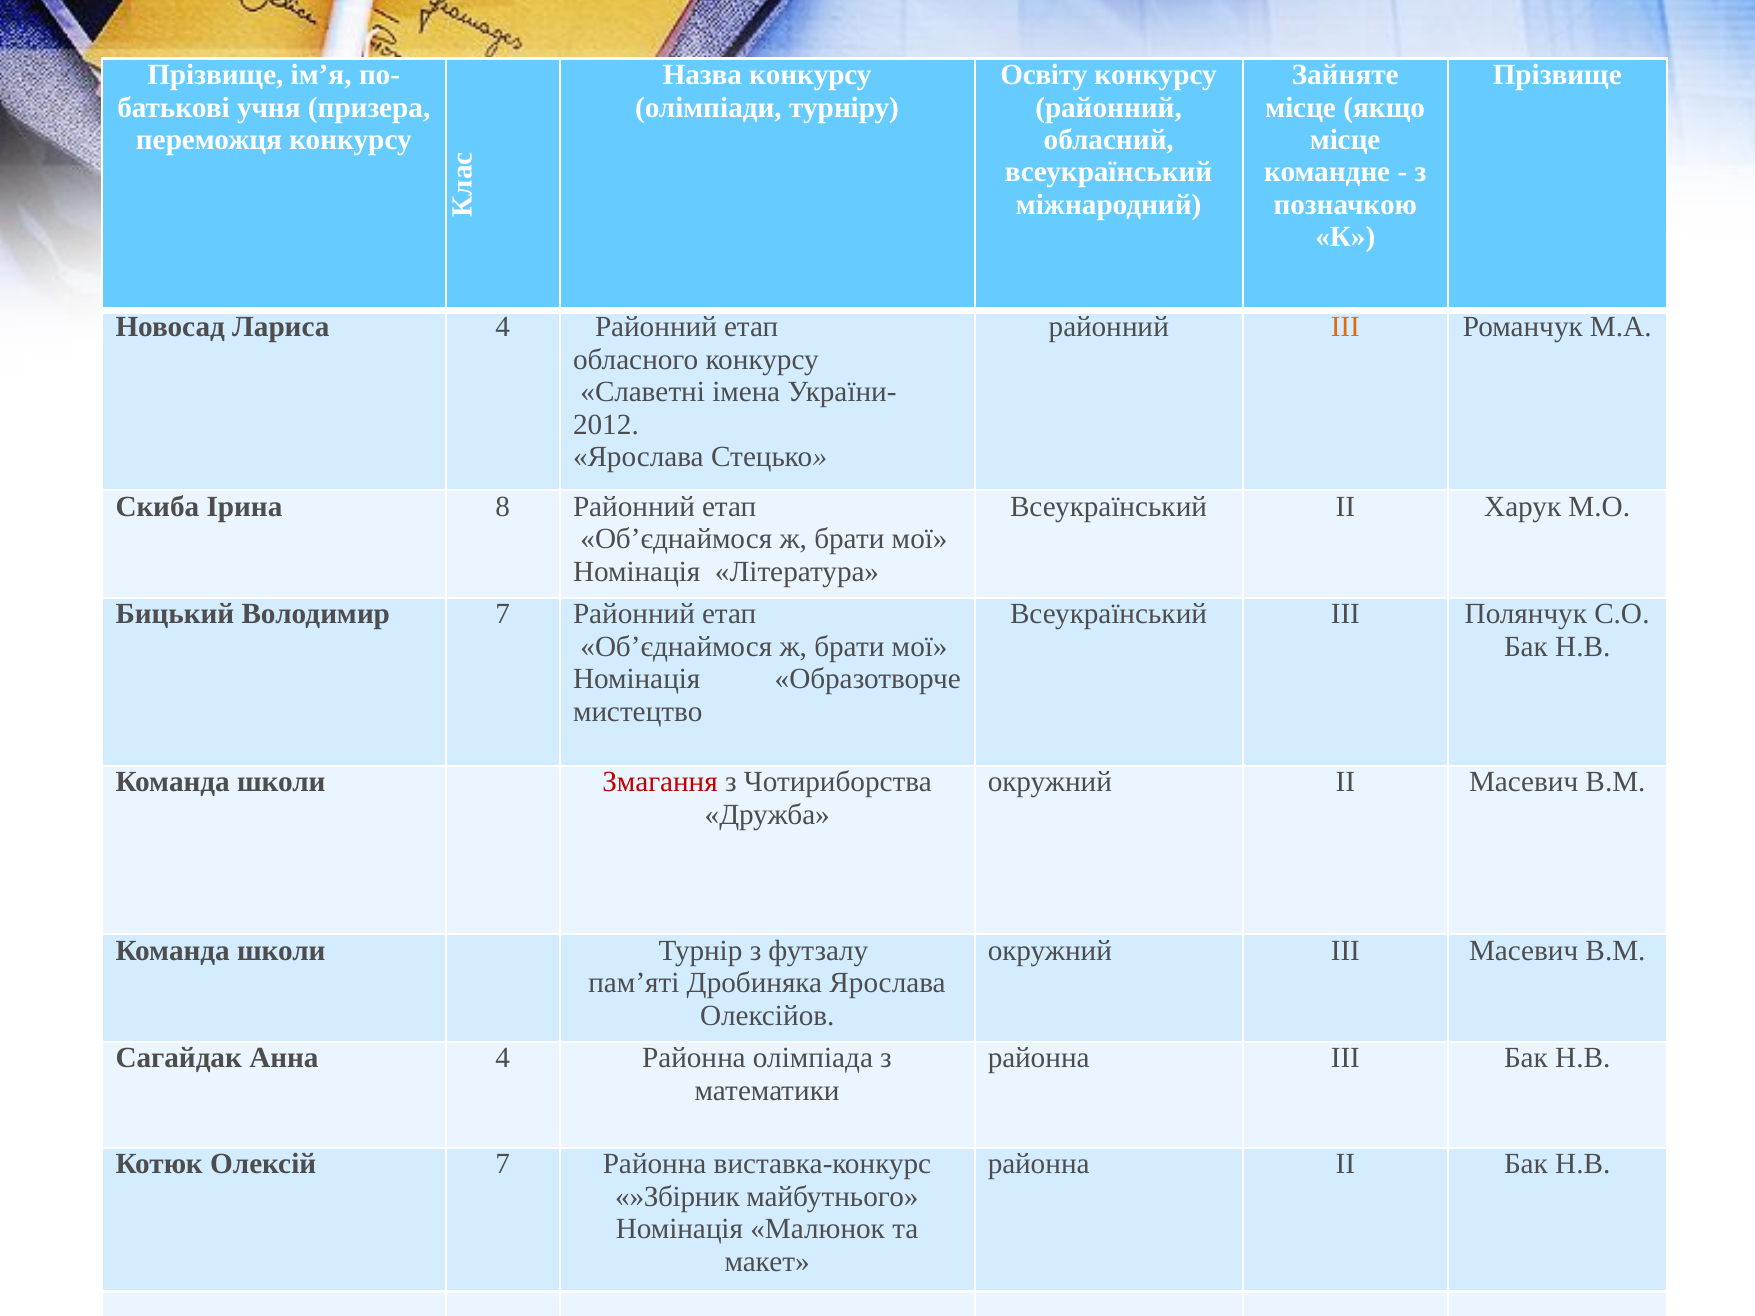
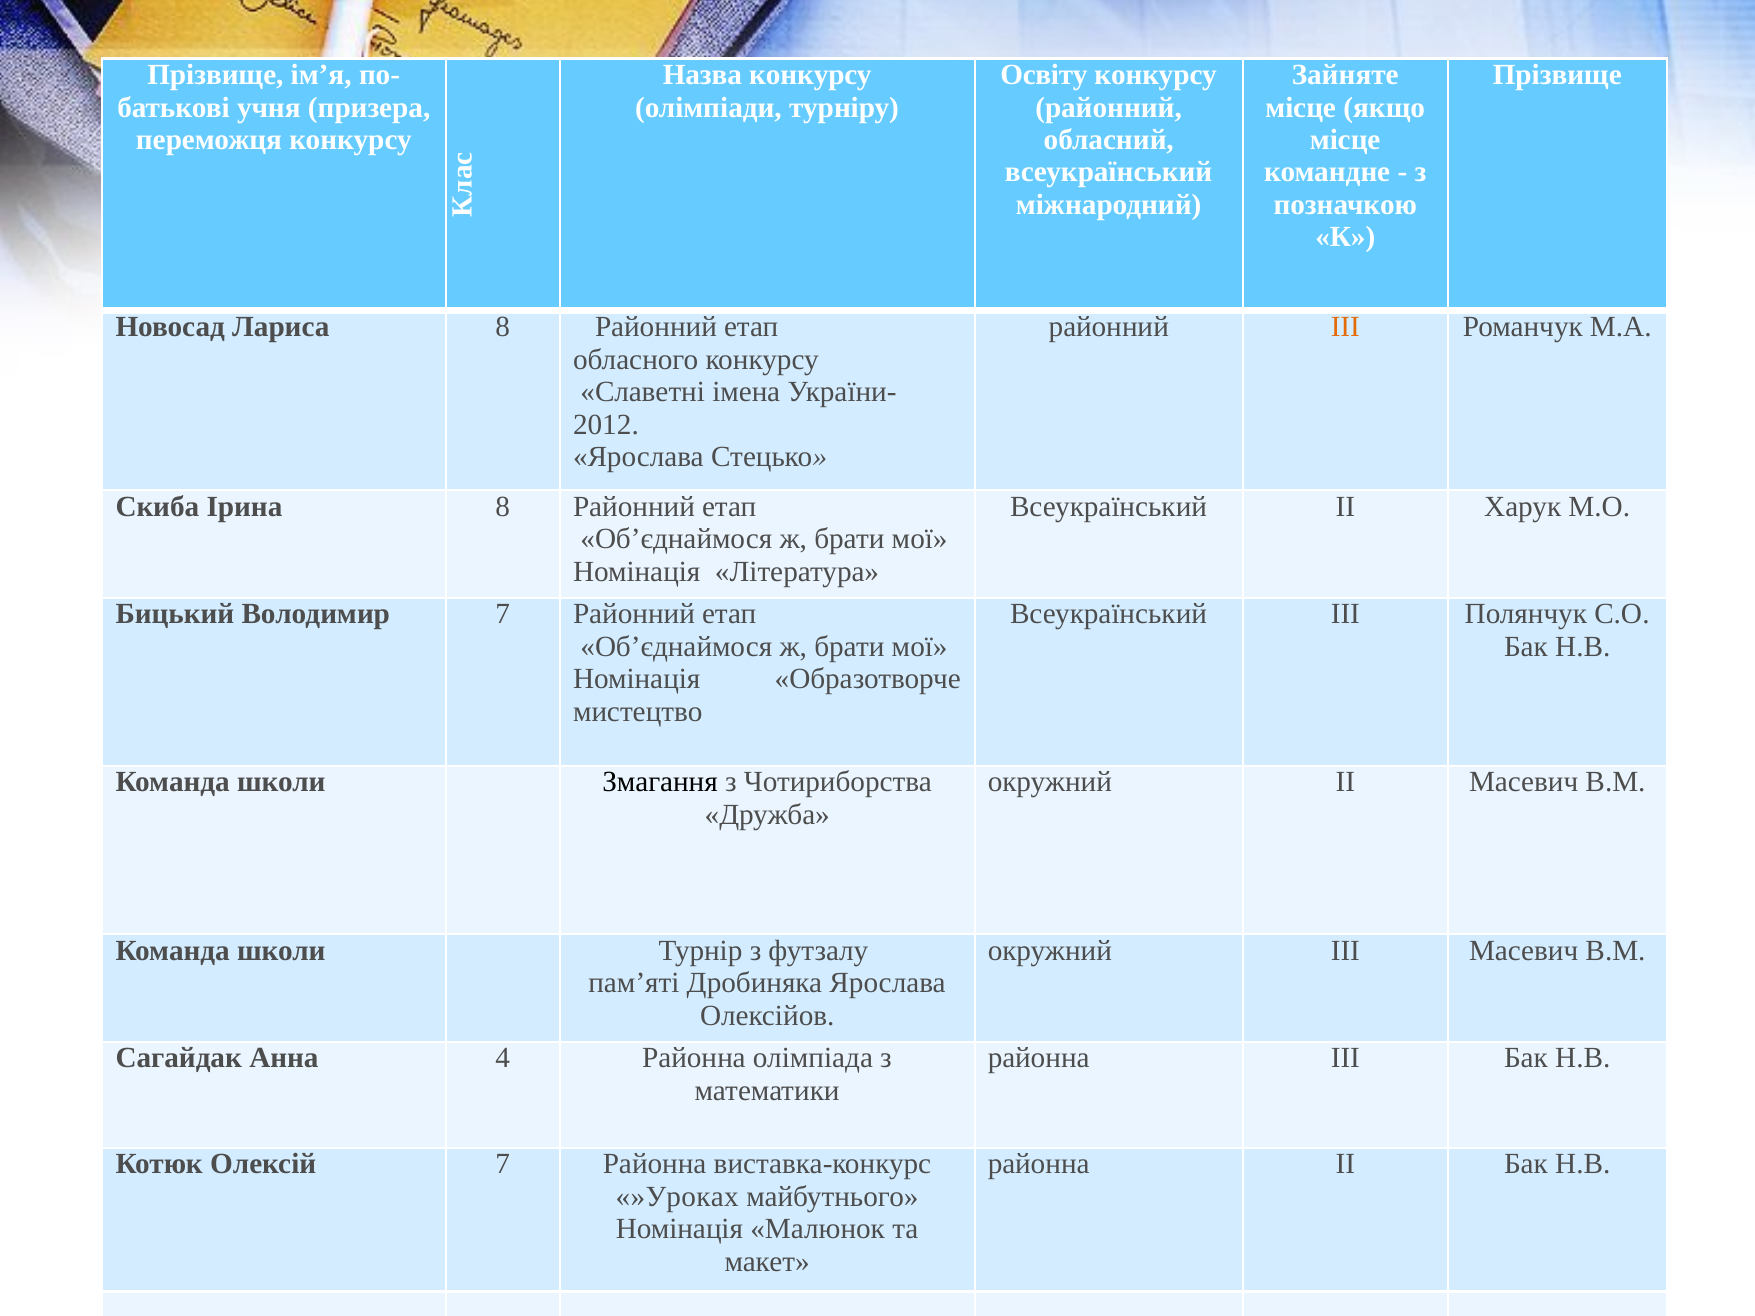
Лариса 4: 4 -> 8
Змагання colour: red -> black
»Збірник: »Збірник -> »Уроках
